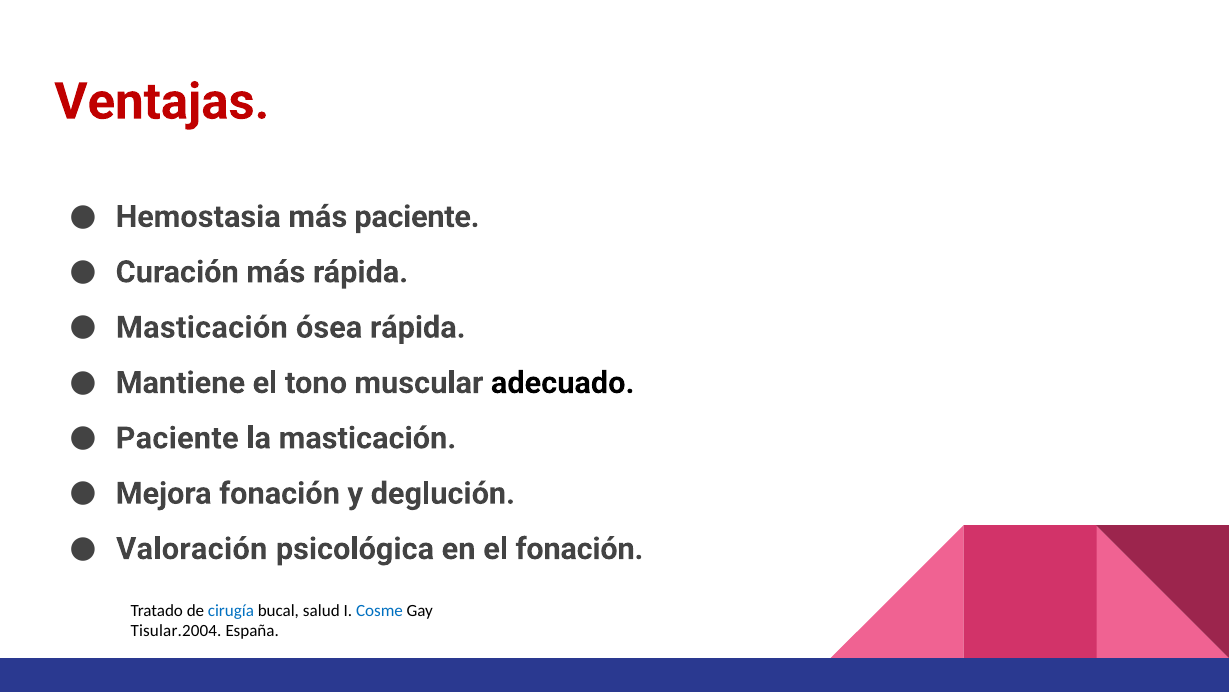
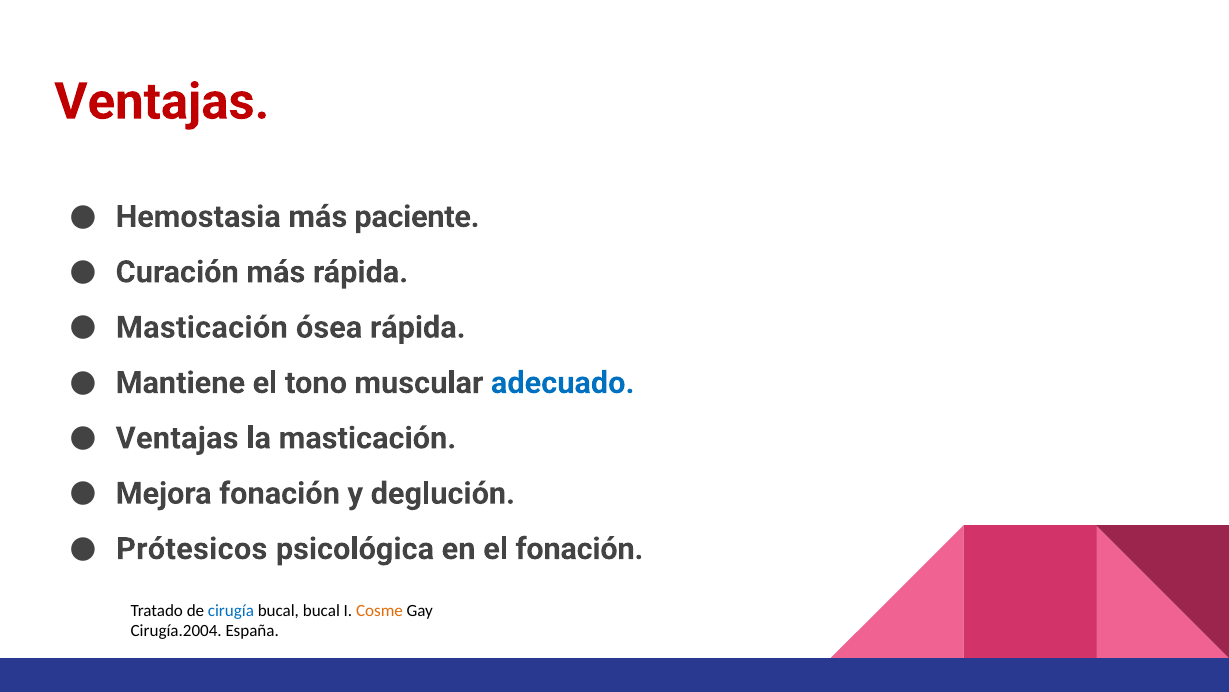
adecuado colour: black -> blue
Paciente at (177, 438): Paciente -> Ventajas
Valoración: Valoración -> Prótesicos
bucal salud: salud -> bucal
Cosme colour: blue -> orange
Tisular.2004: Tisular.2004 -> Cirugía.2004
